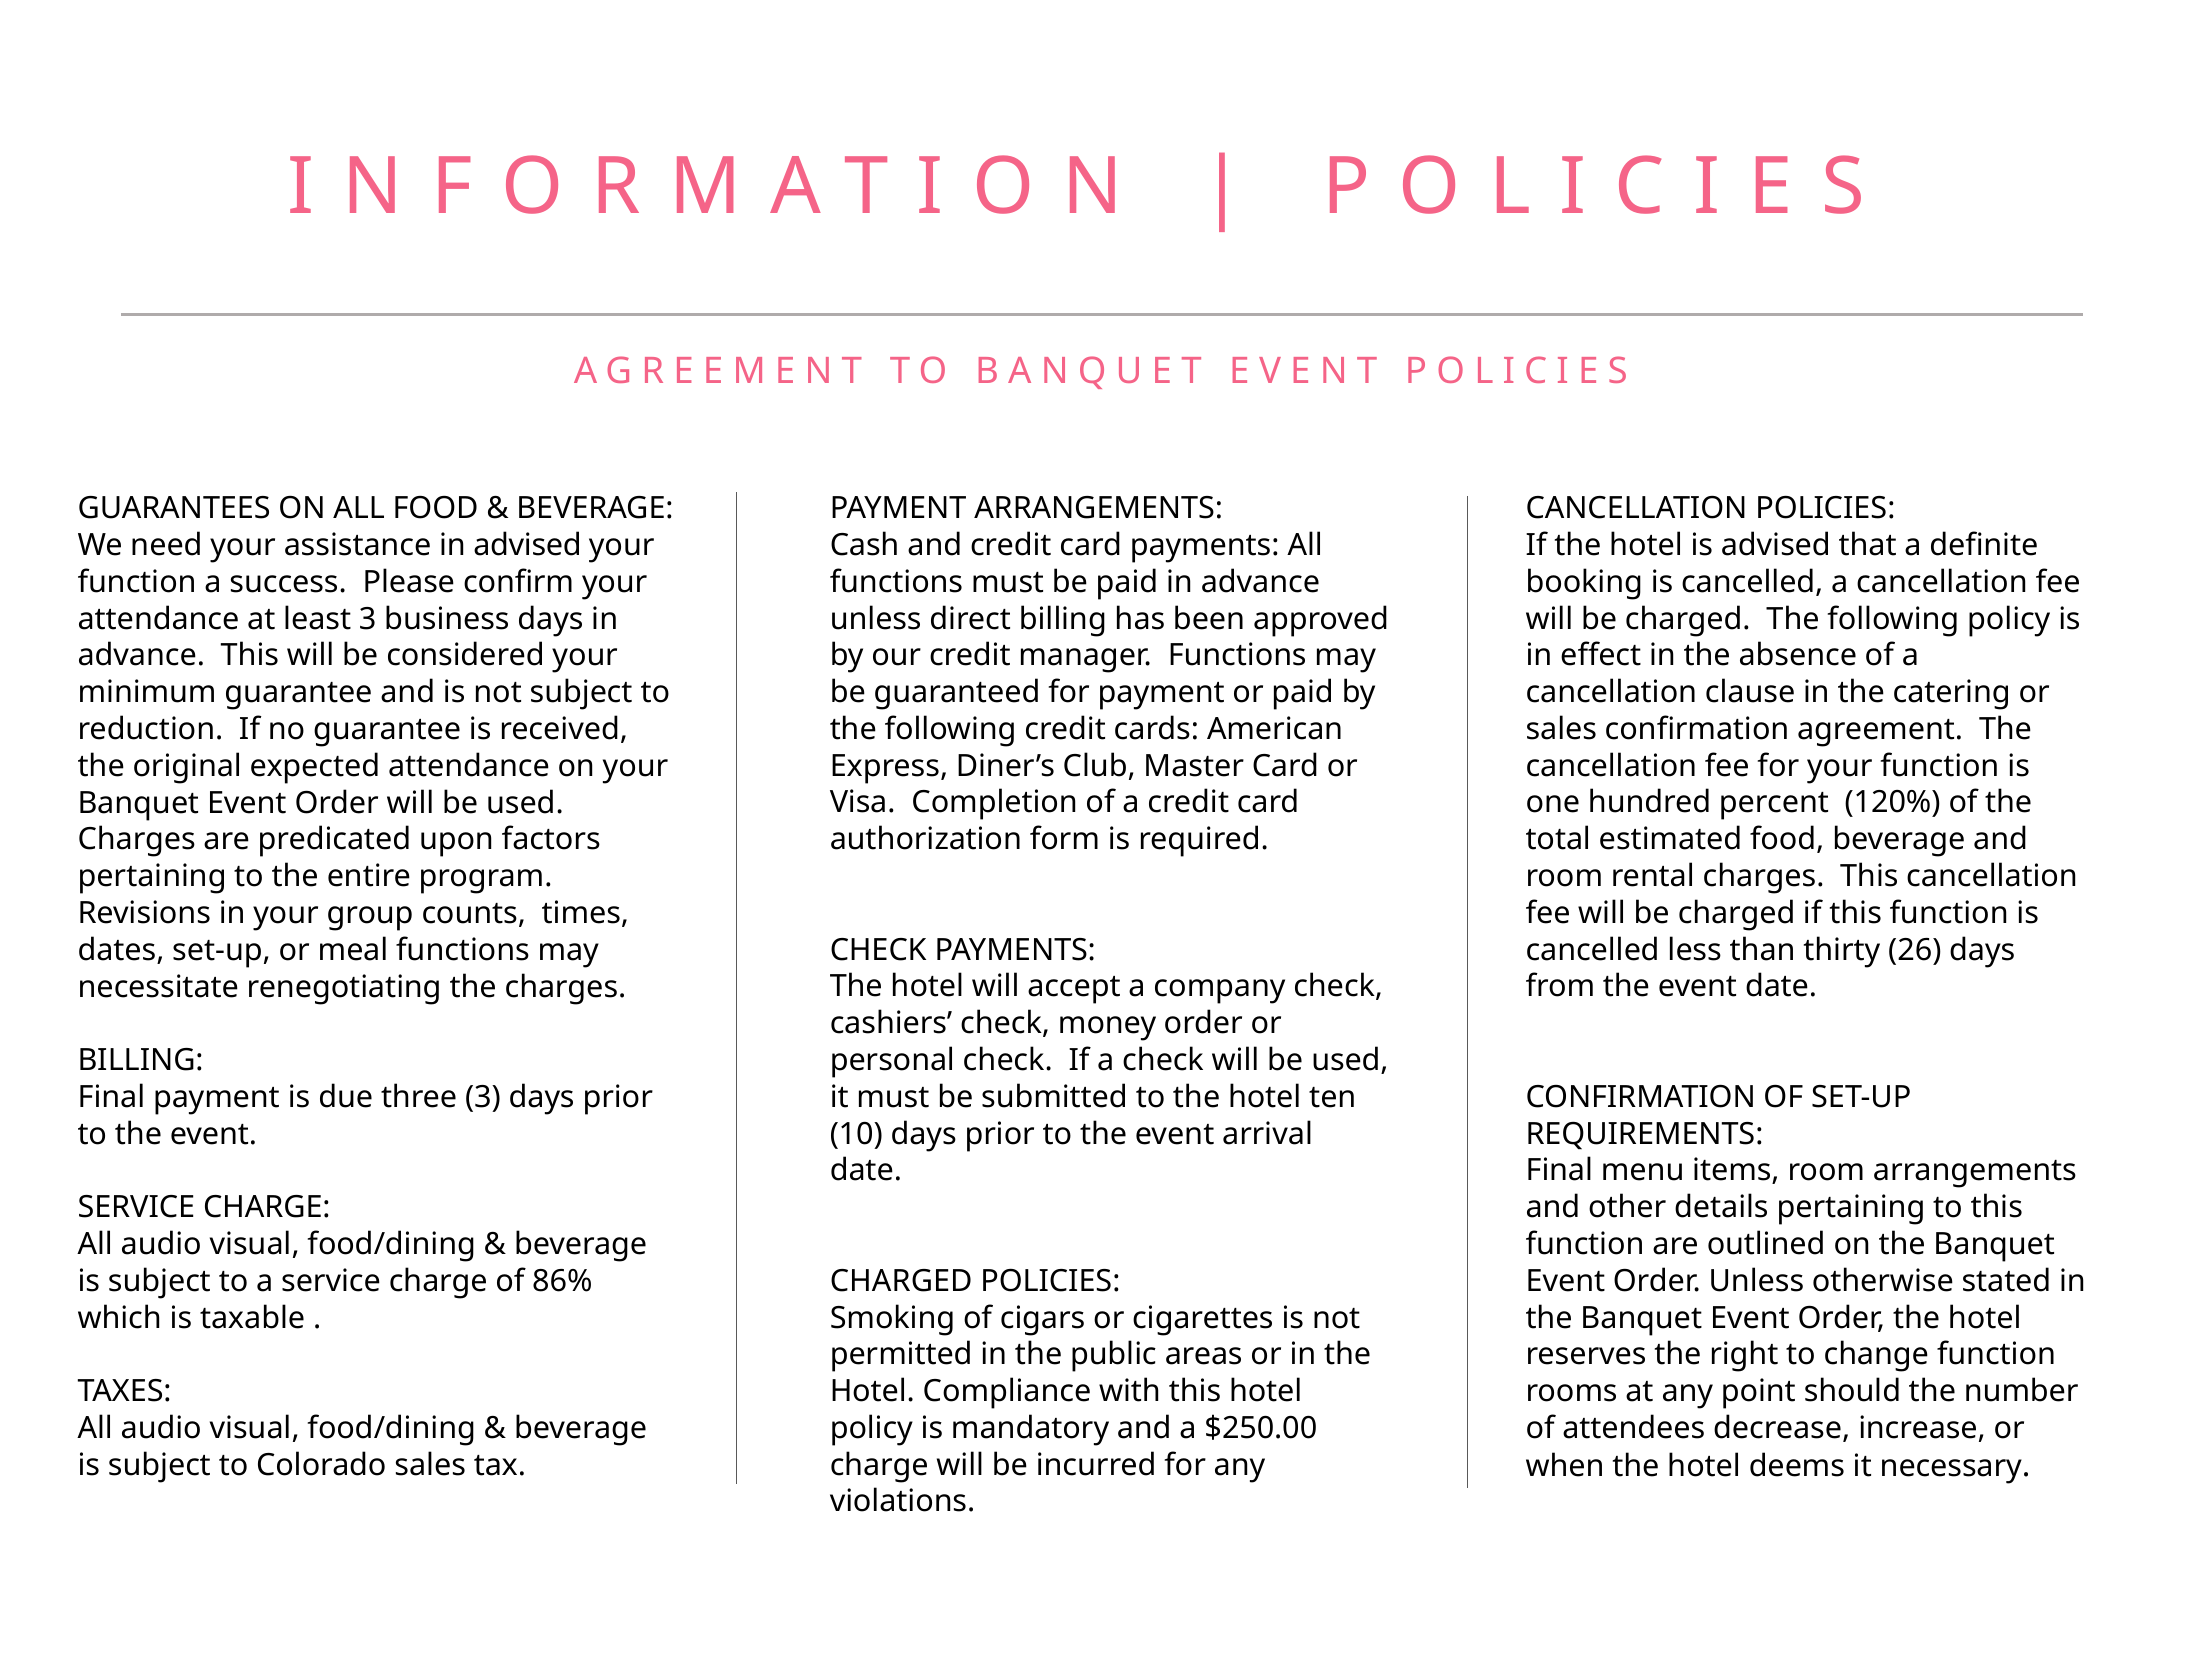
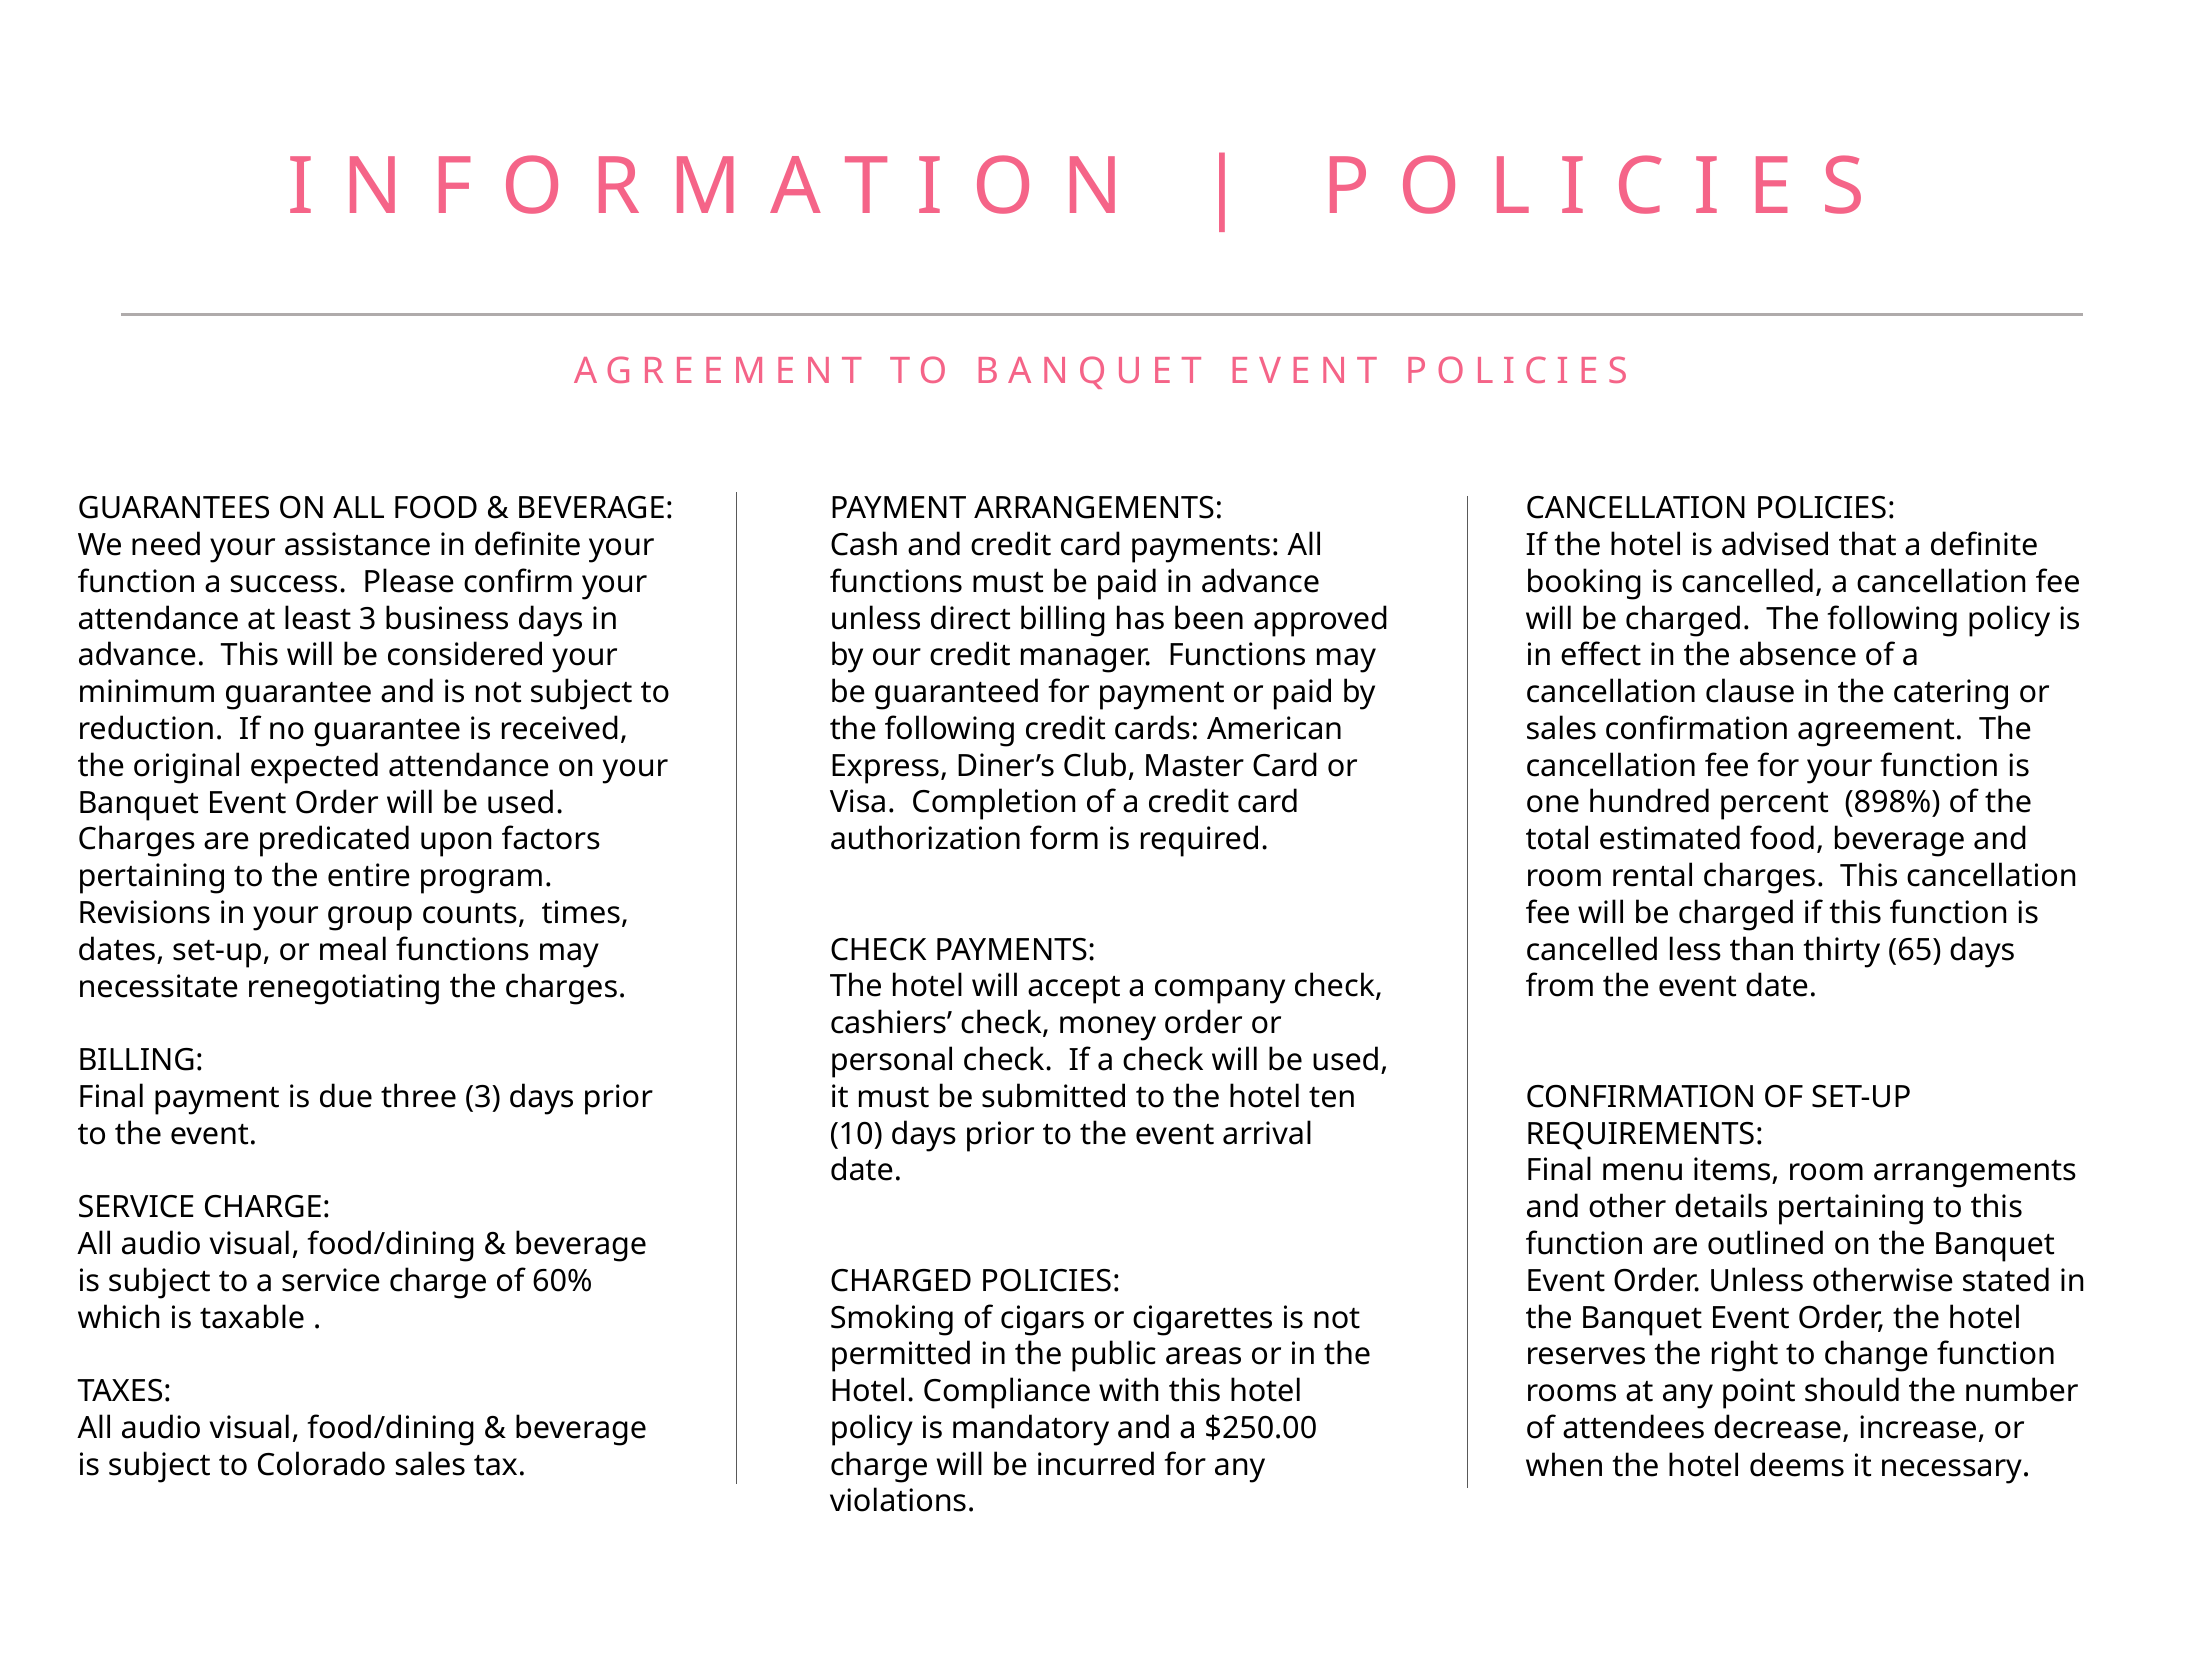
in advised: advised -> definite
120%: 120% -> 898%
26: 26 -> 65
86%: 86% -> 60%
